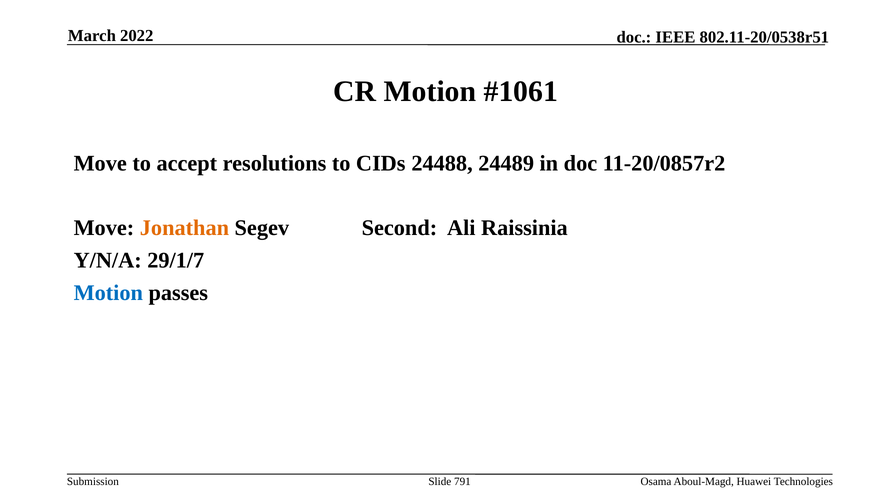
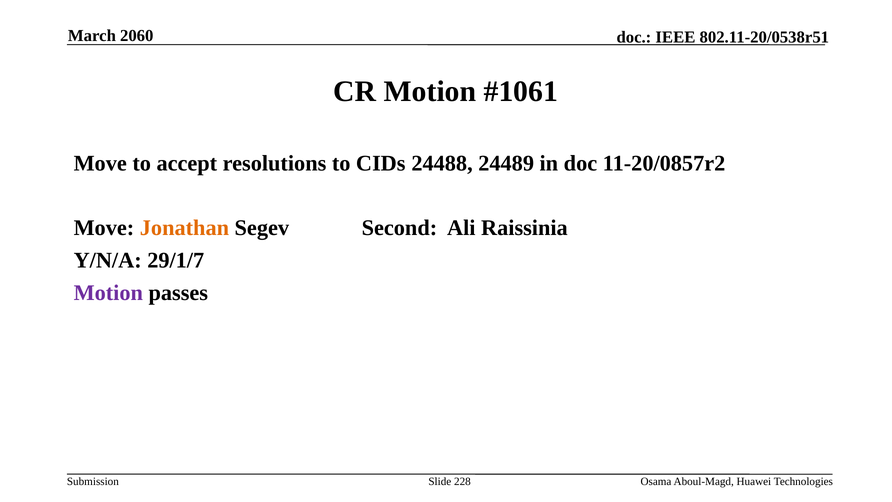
2022: 2022 -> 2060
Motion at (108, 293) colour: blue -> purple
791: 791 -> 228
